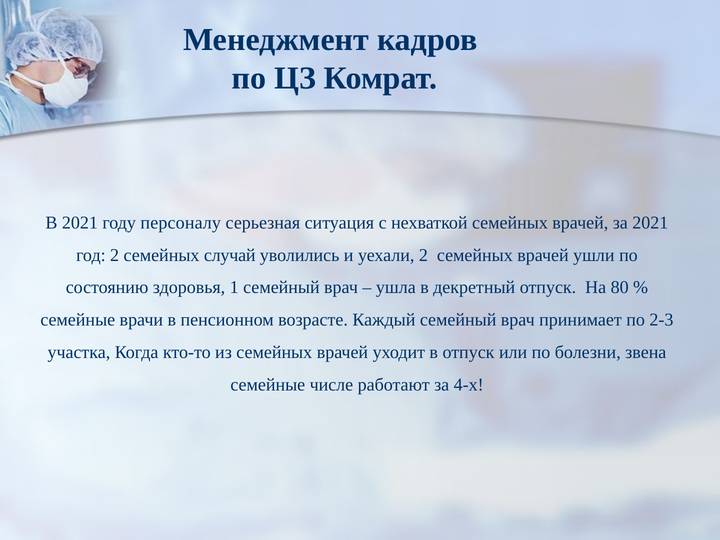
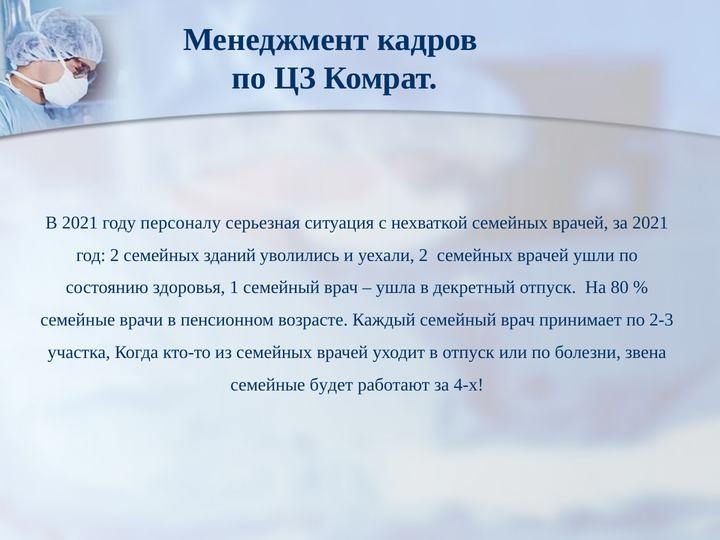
случай: случай -> зданий
числе: числе -> будет
